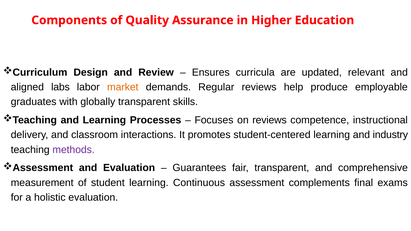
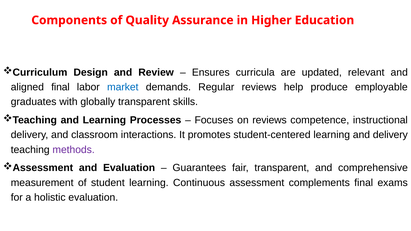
aligned labs: labs -> final
market colour: orange -> blue
and industry: industry -> delivery
